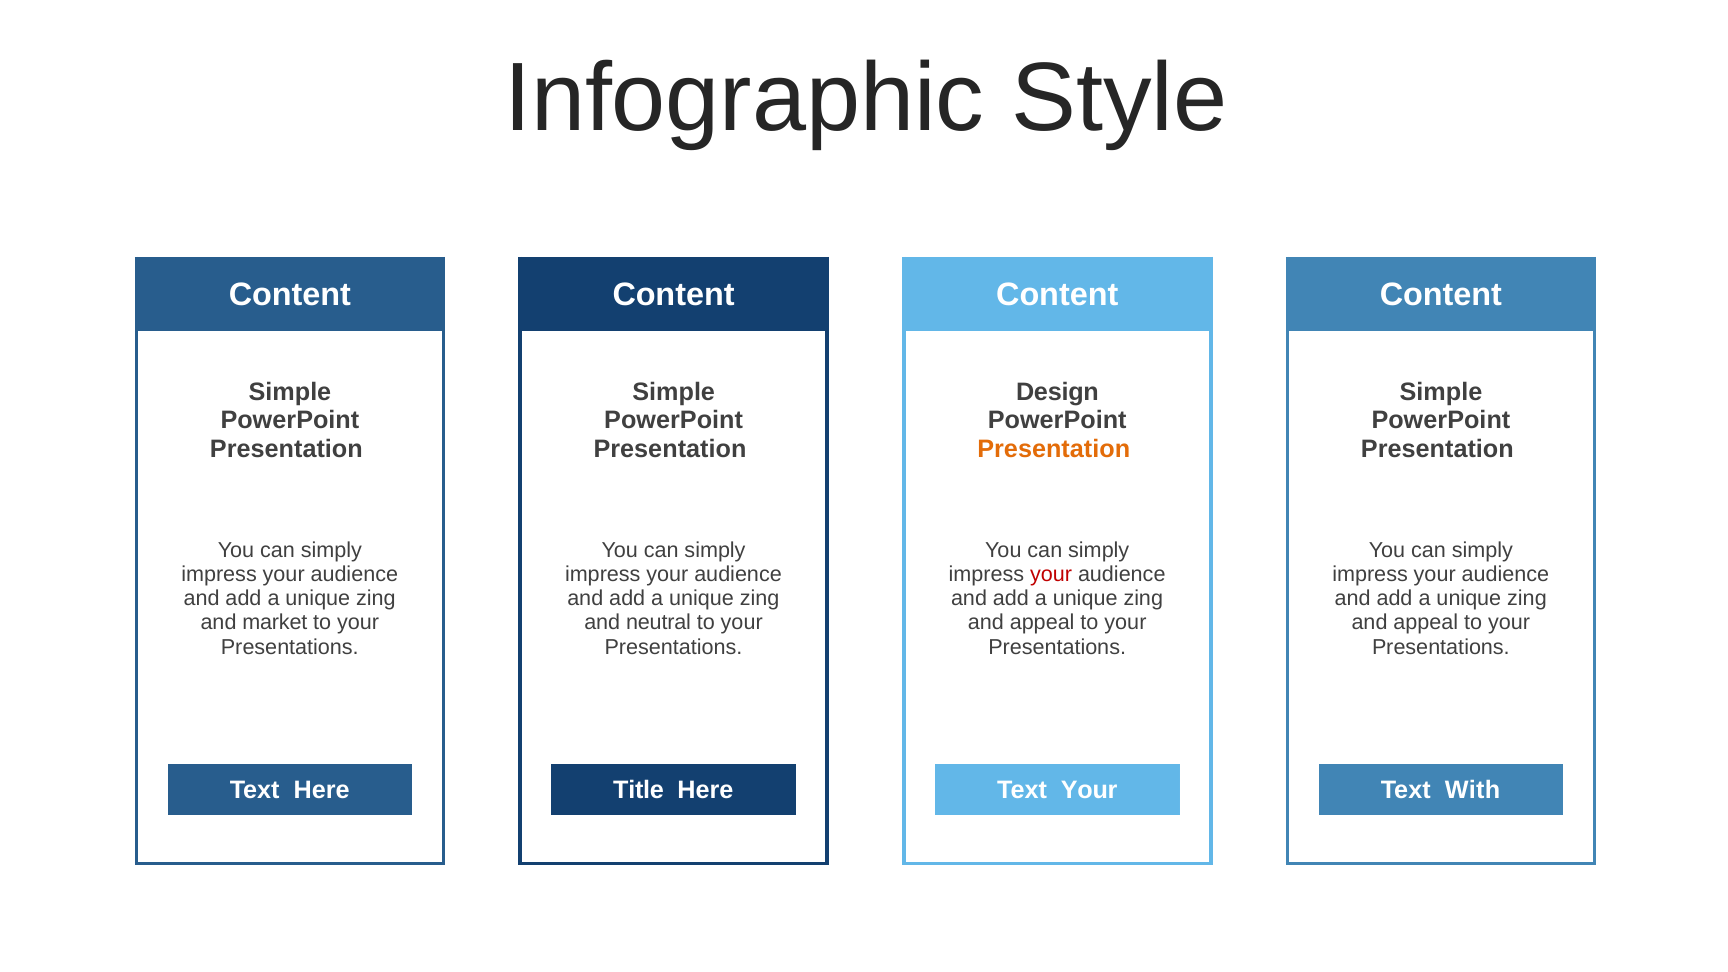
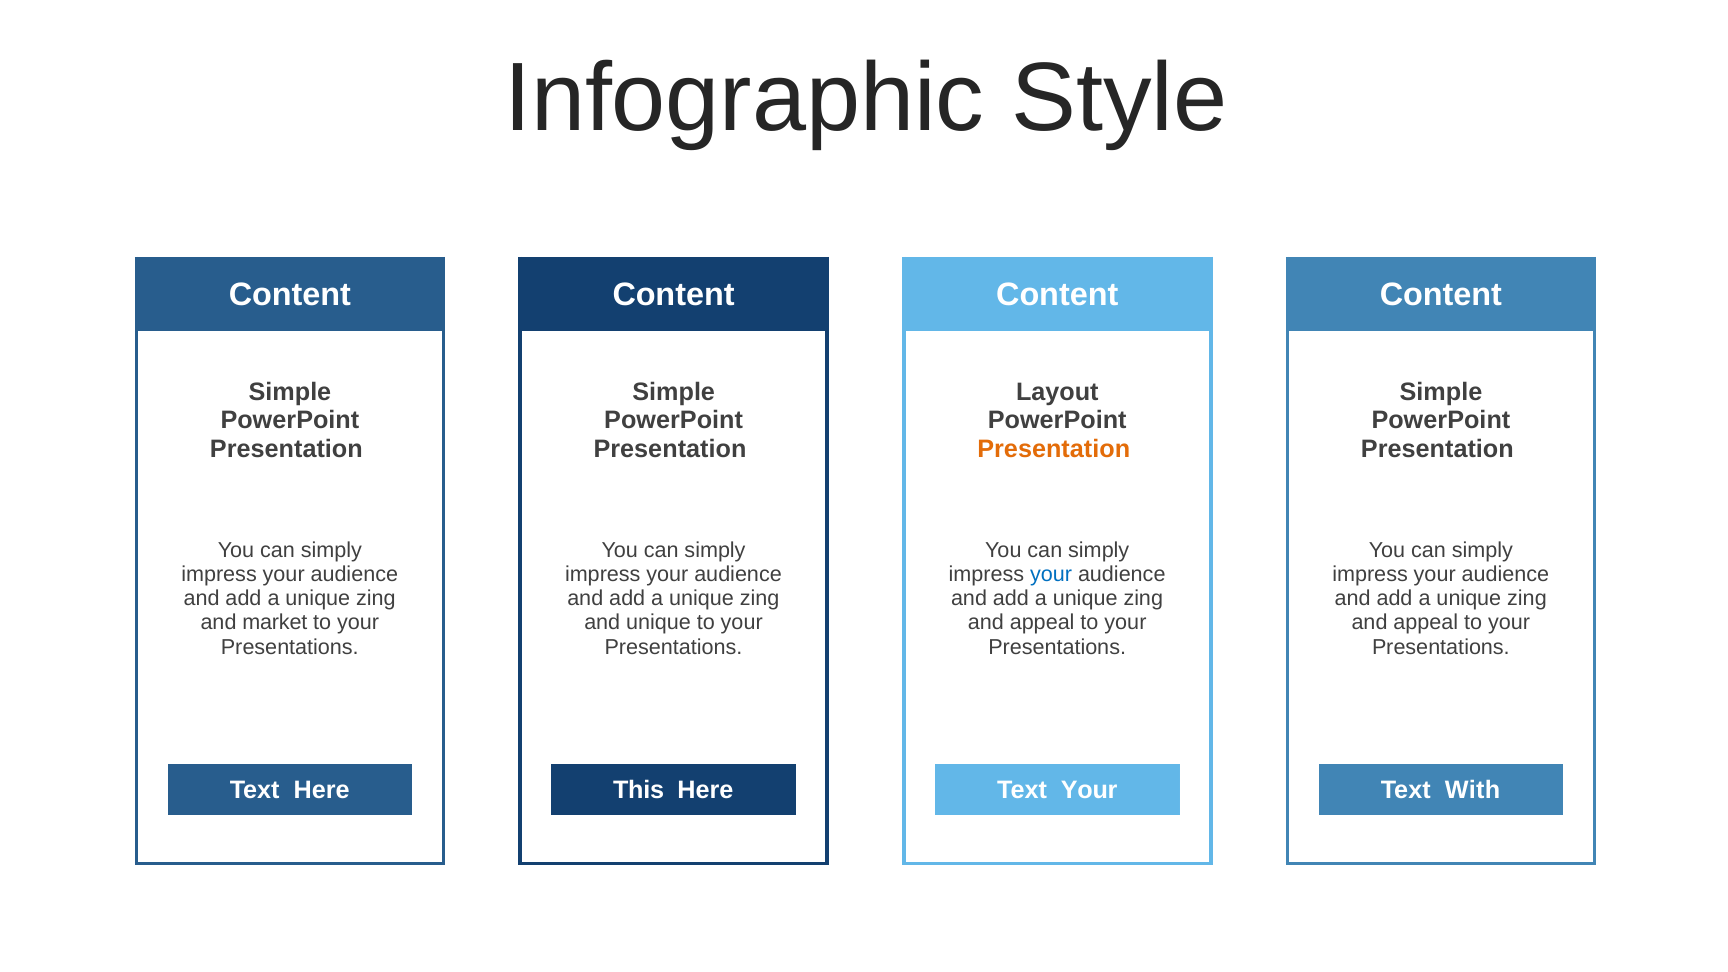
Design: Design -> Layout
your at (1051, 574) colour: red -> blue
and neutral: neutral -> unique
Title: Title -> This
